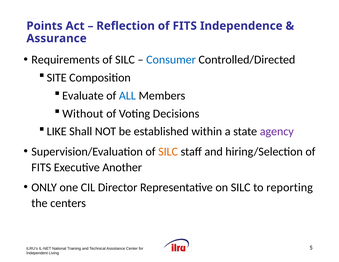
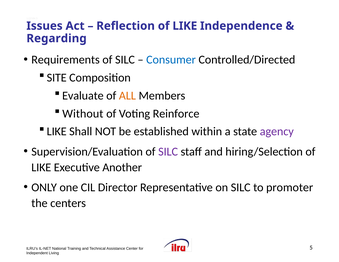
Points: Points -> Issues
Reflection of FITS: FITS -> LIKE
Assurance: Assurance -> Regarding
ALL colour: blue -> orange
Decisions: Decisions -> Reinforce
SILC at (168, 152) colour: orange -> purple
FITS at (41, 167): FITS -> LIKE
reporting: reporting -> promoter
